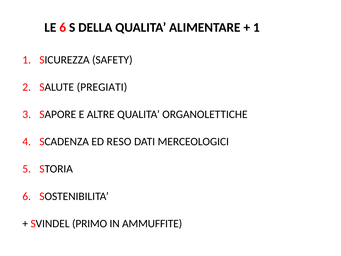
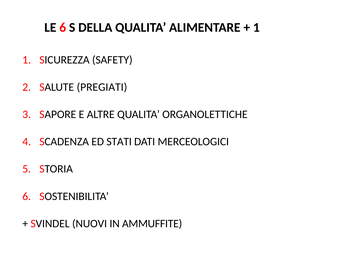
RESO: RESO -> STATI
PRIMO: PRIMO -> NUOVI
